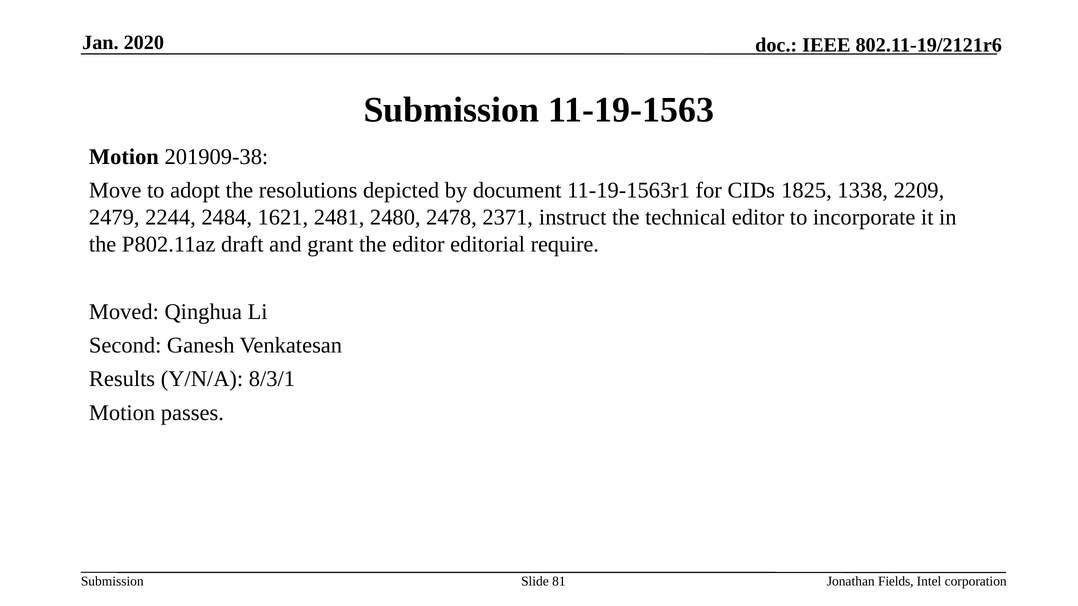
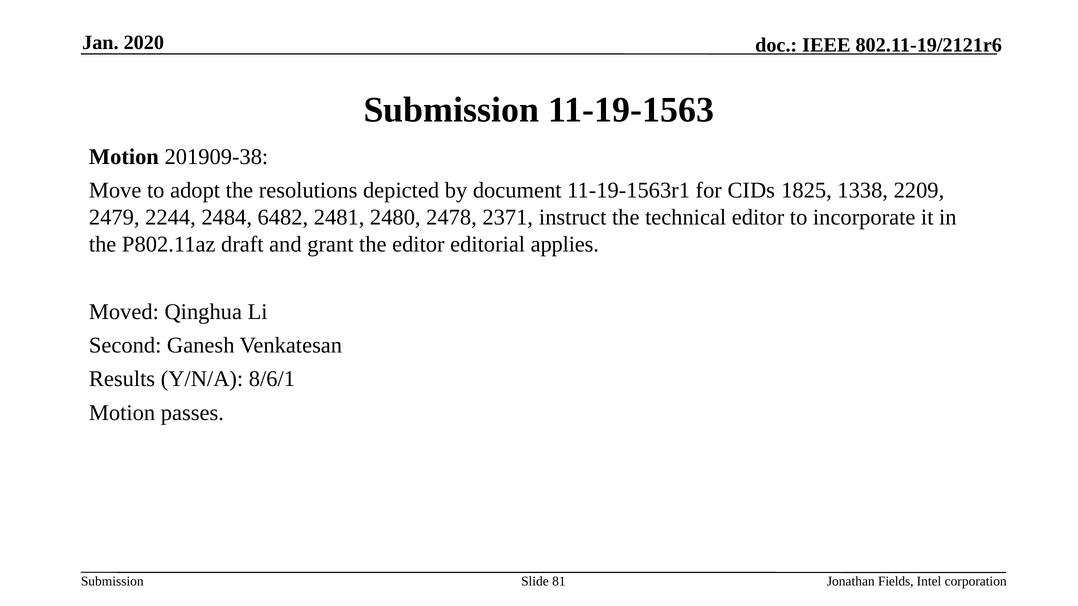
1621: 1621 -> 6482
require: require -> applies
8/3/1: 8/3/1 -> 8/6/1
